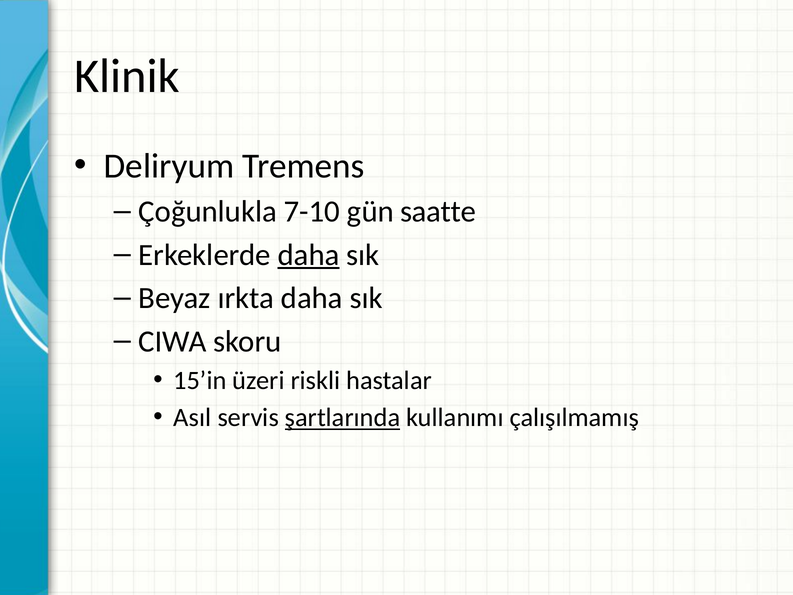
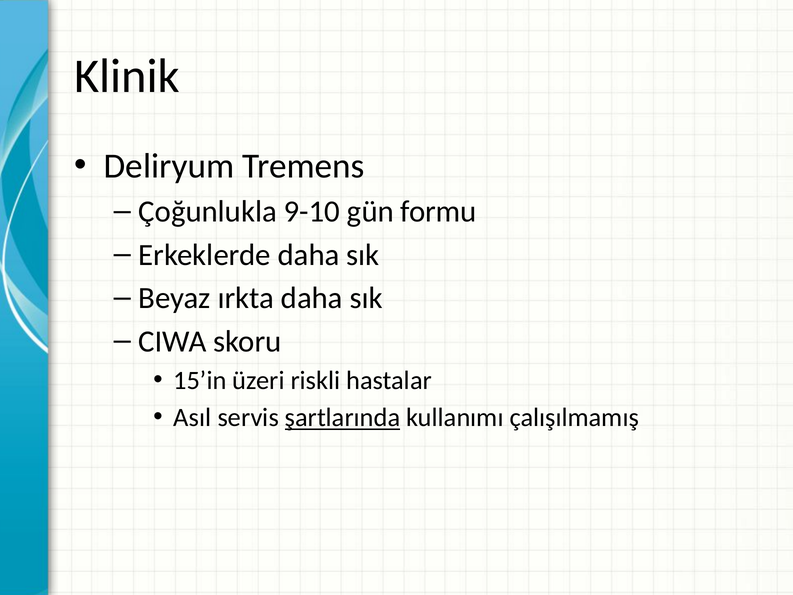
7-10: 7-10 -> 9-10
saatte: saatte -> formu
daha at (309, 255) underline: present -> none
